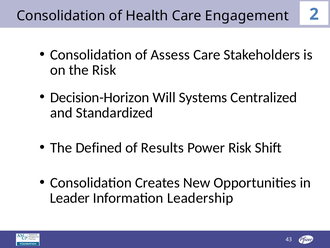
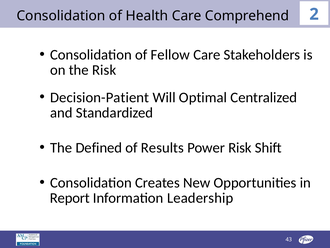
Engagement: Engagement -> Comprehend
Assess: Assess -> Fellow
Decision-Horizon: Decision-Horizon -> Decision-Patient
Systems: Systems -> Optimal
Leader: Leader -> Report
